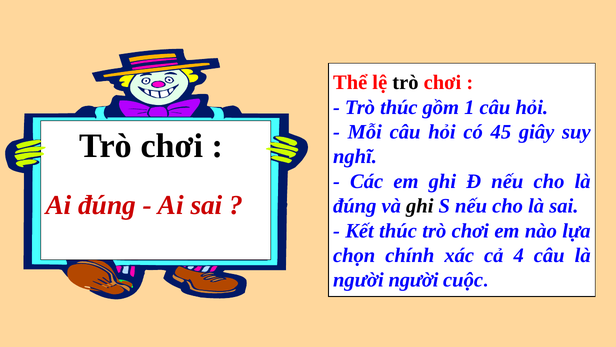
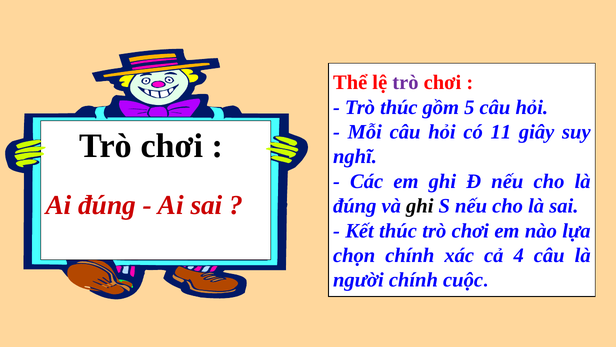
trò at (405, 83) colour: black -> purple
1: 1 -> 5
45: 45 -> 11
người người: người -> chính
